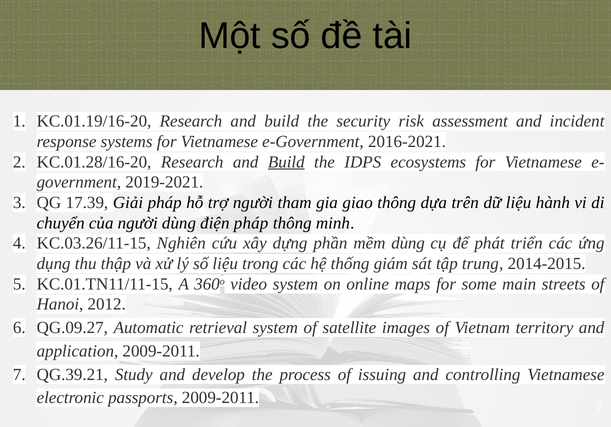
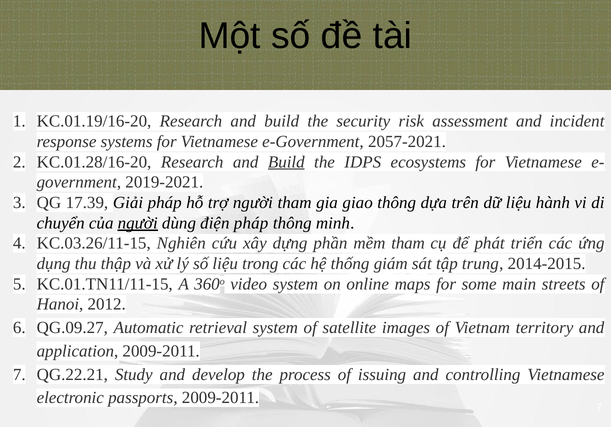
2016-2021: 2016-2021 -> 2057-2021
người at (138, 223) underline: none -> present
mềm dùng: dùng -> tham
QG.39.21: QG.39.21 -> QG.22.21
